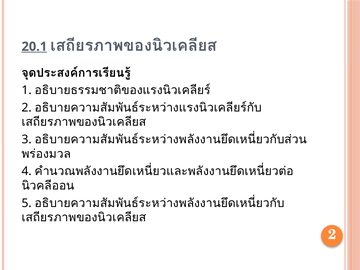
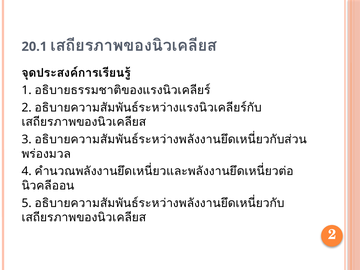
20.1 underline: present -> none
